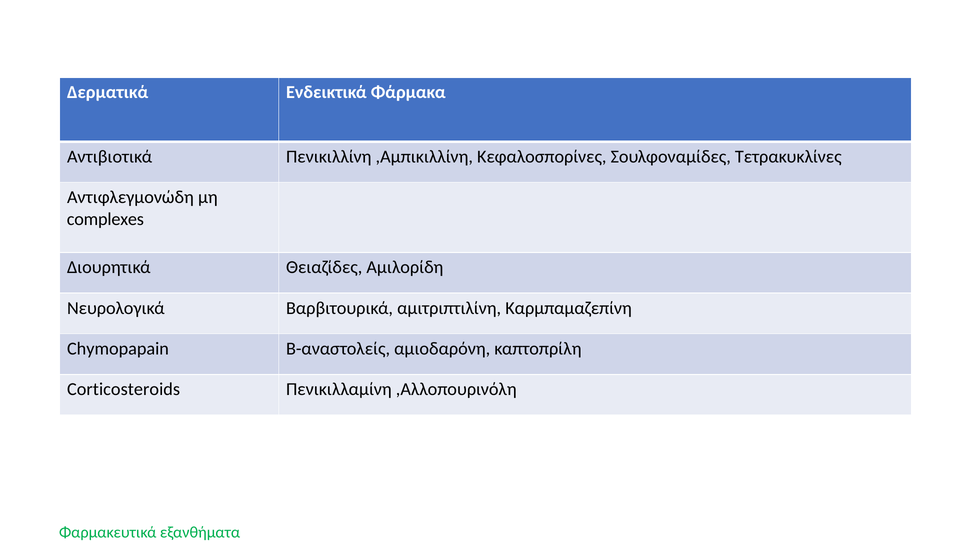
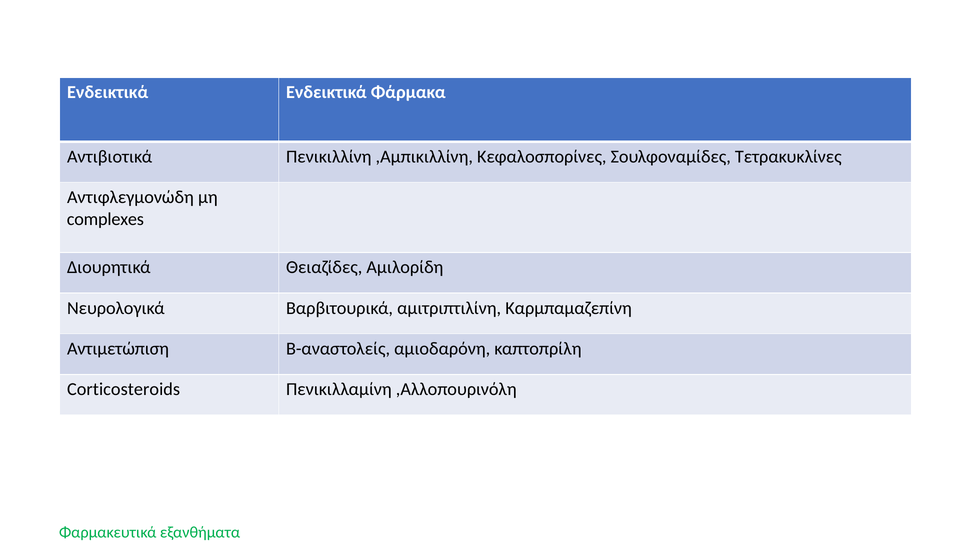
Δερματικά at (108, 92): Δερματικά -> Ενδεικτικά
Chymopapain: Chymopapain -> Αντιμετώπιση
